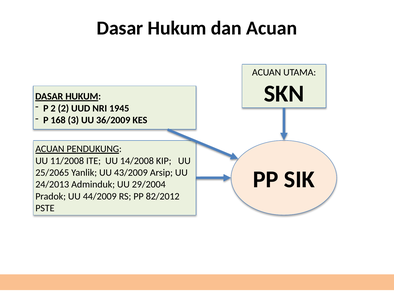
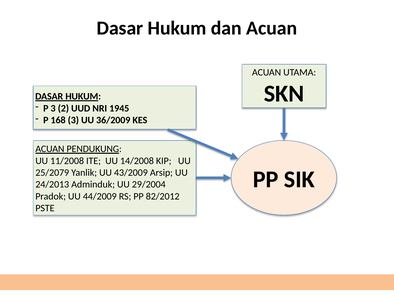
P 2: 2 -> 3
25/2065: 25/2065 -> 25/2079
